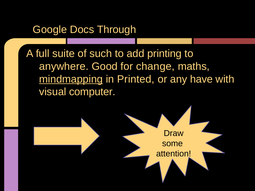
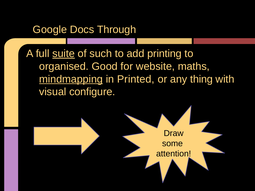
suite underline: none -> present
anywhere: anywhere -> organised
change: change -> website
have: have -> thing
computer: computer -> configure
